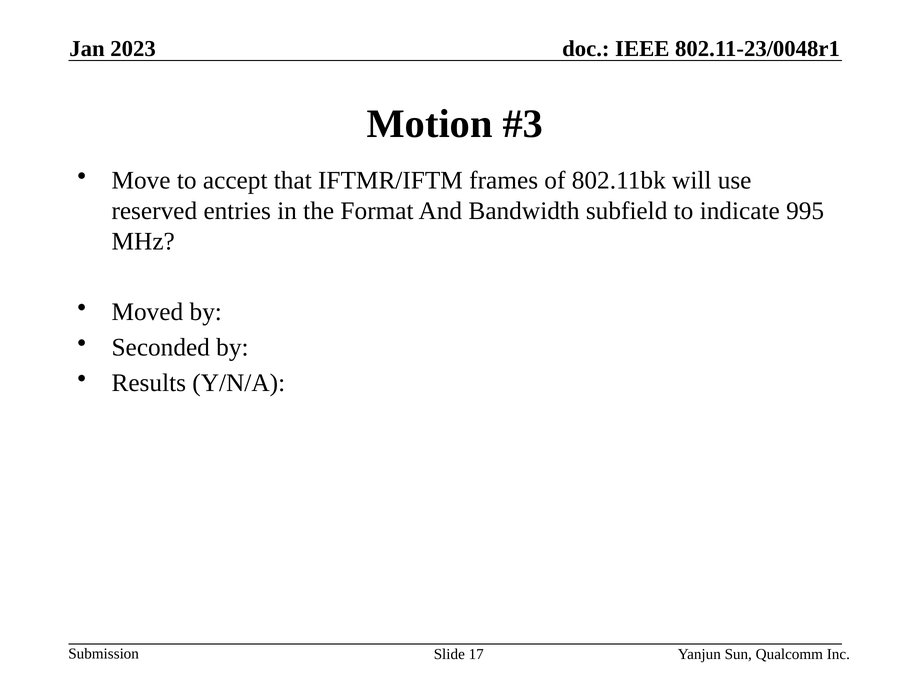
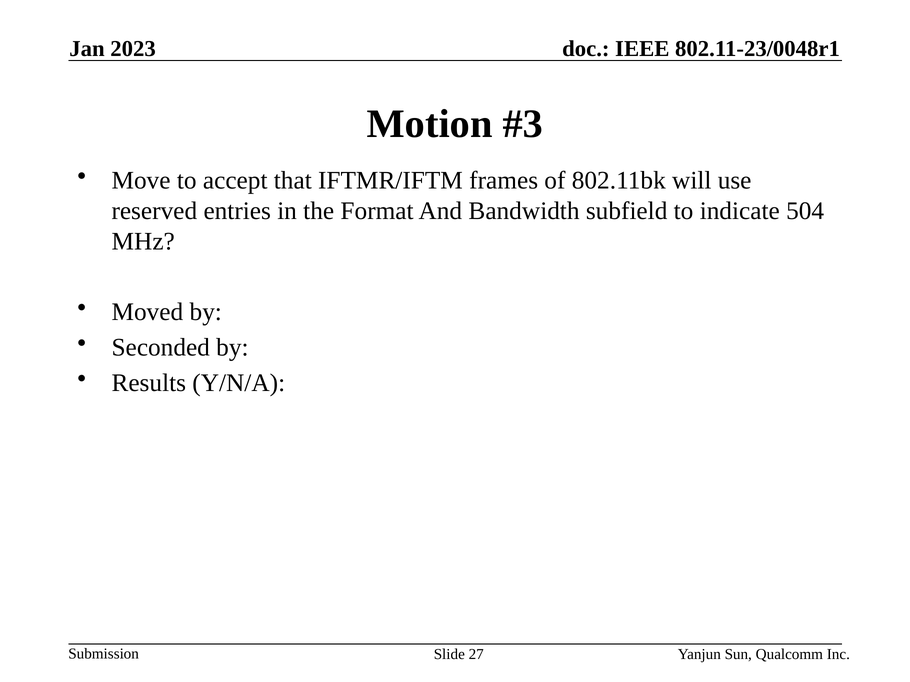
995: 995 -> 504
17: 17 -> 27
